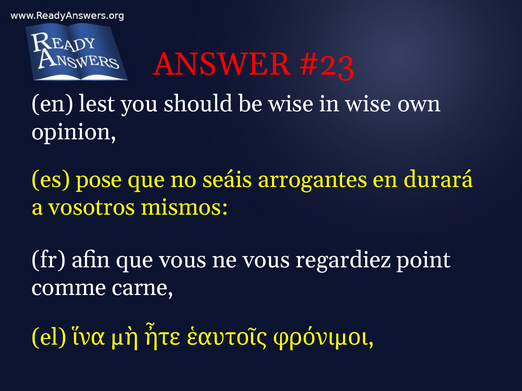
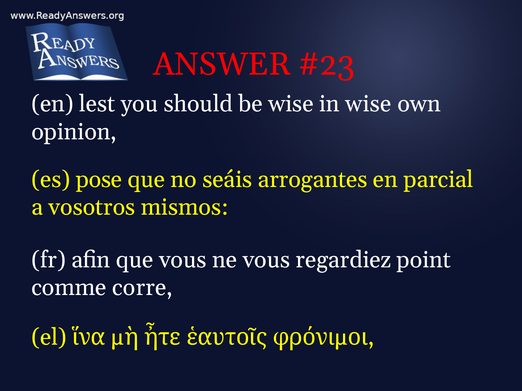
durará: durará -> parcial
carne: carne -> corre
